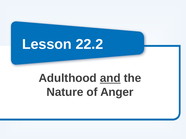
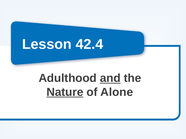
22.2: 22.2 -> 42.4
Nature underline: none -> present
Anger: Anger -> Alone
